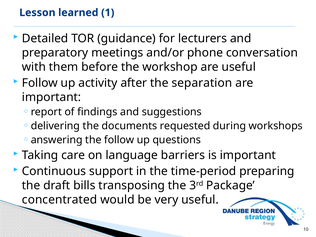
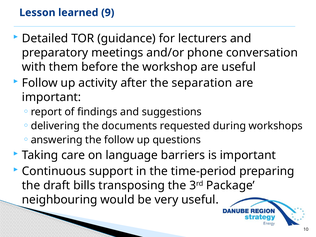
1: 1 -> 9
concentrated: concentrated -> neighbouring
